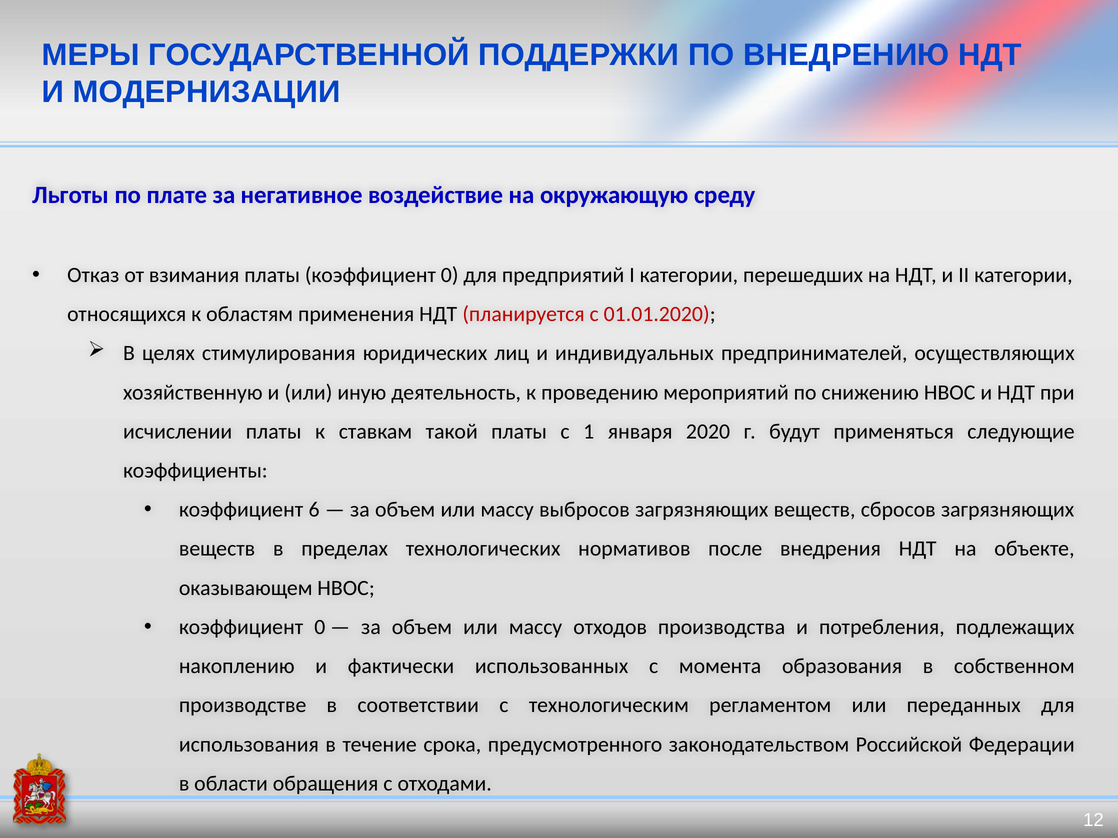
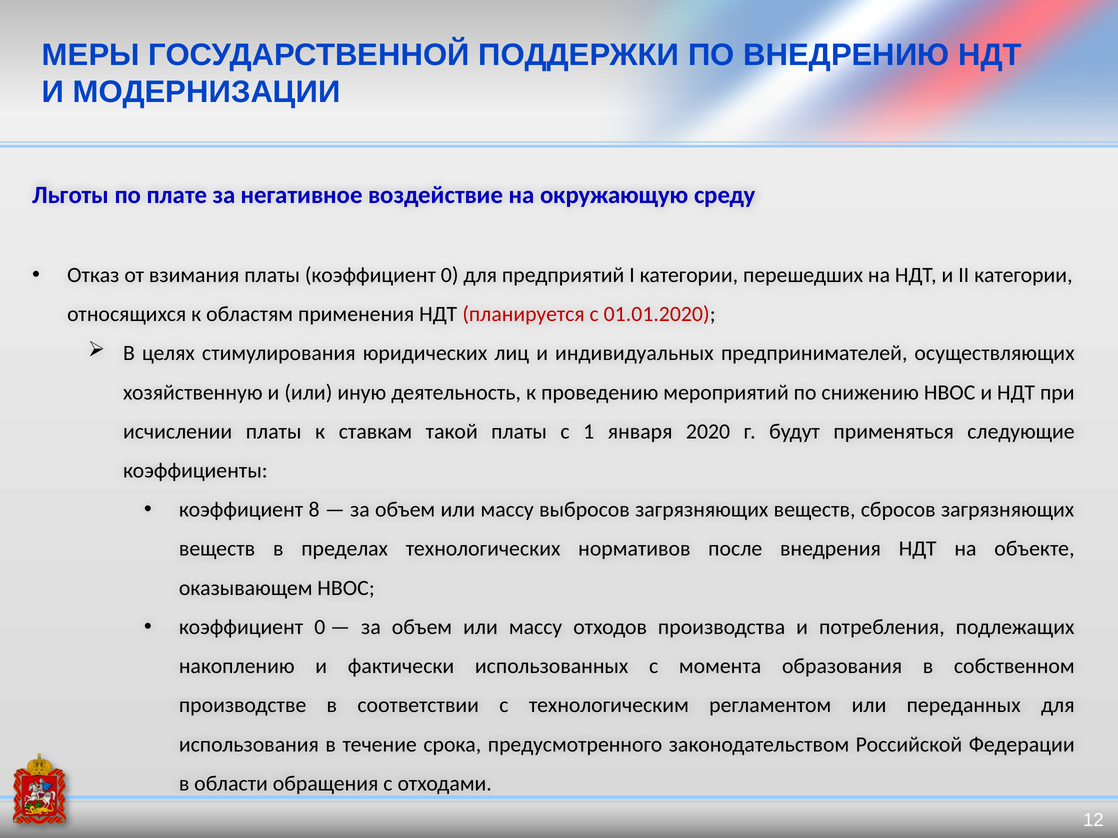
6: 6 -> 8
